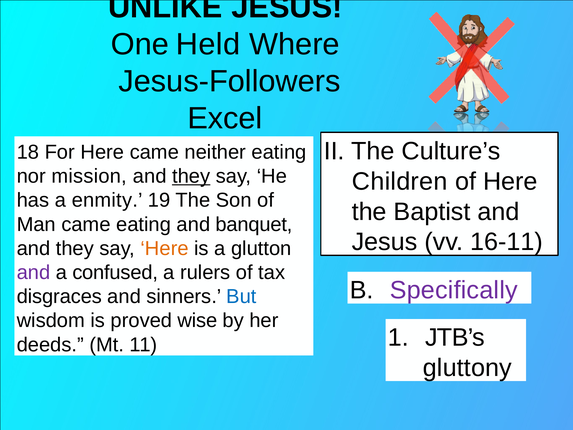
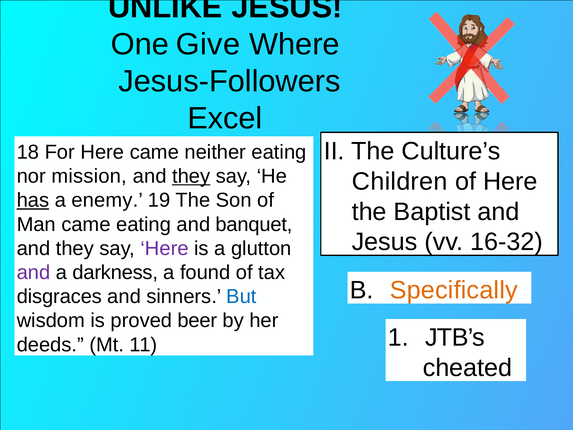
Held: Held -> Give
has underline: none -> present
enmity: enmity -> enemy
16-11: 16-11 -> 16-32
Here at (165, 248) colour: orange -> purple
confused: confused -> darkness
rulers: rulers -> found
Specifically colour: purple -> orange
wise: wise -> beer
gluttony: gluttony -> cheated
